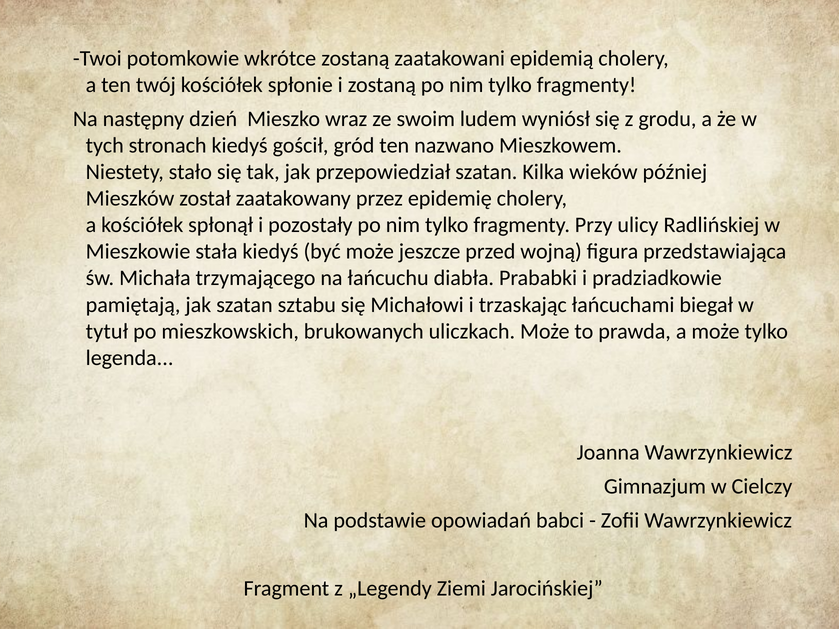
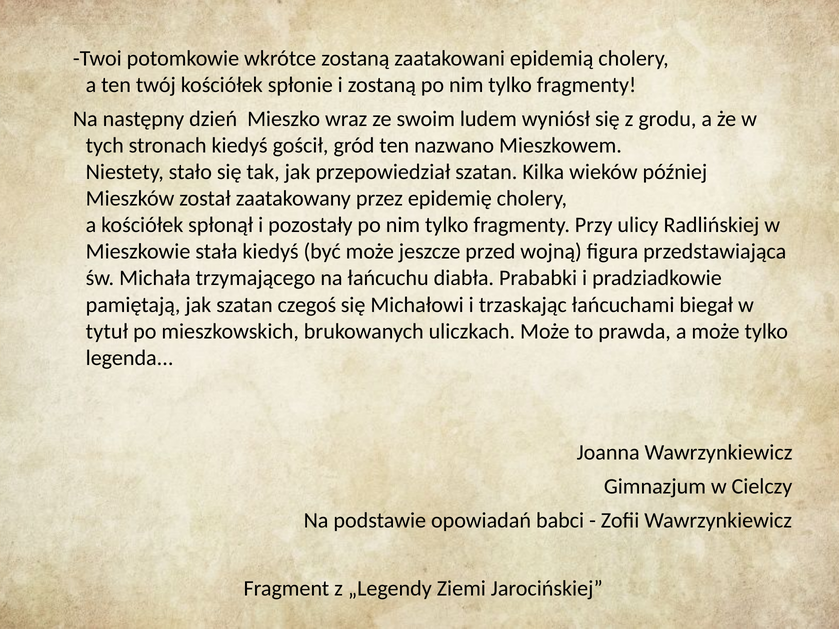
sztabu: sztabu -> czegoś
